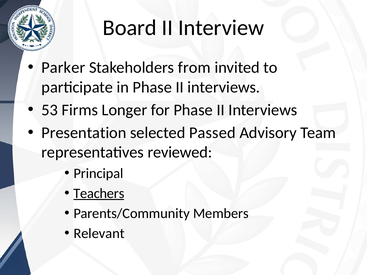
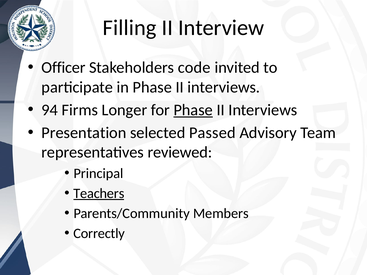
Board: Board -> Filling
Parker: Parker -> Officer
from: from -> code
53: 53 -> 94
Phase at (193, 110) underline: none -> present
Relevant: Relevant -> Correctly
